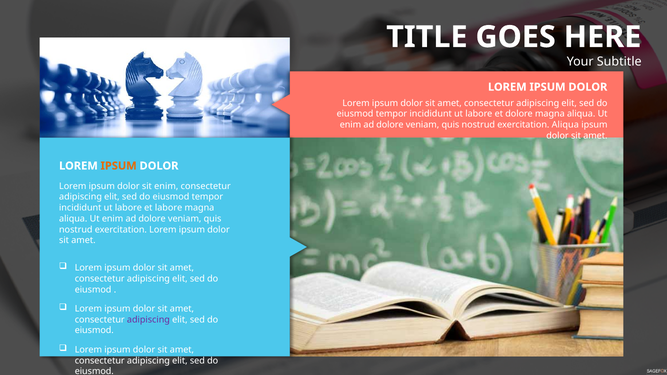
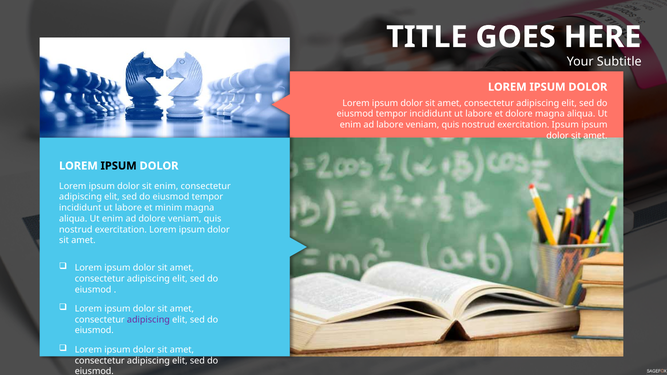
dolore at (390, 125): dolore -> labore
exercitation Aliqua: Aliqua -> Ipsum
IPSUM at (119, 166) colour: orange -> black
et labore: labore -> minim
